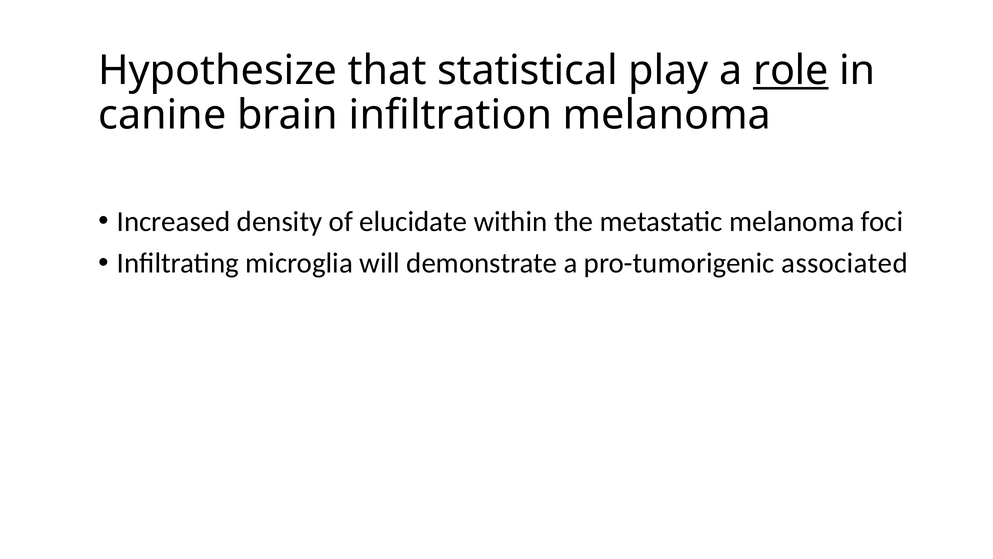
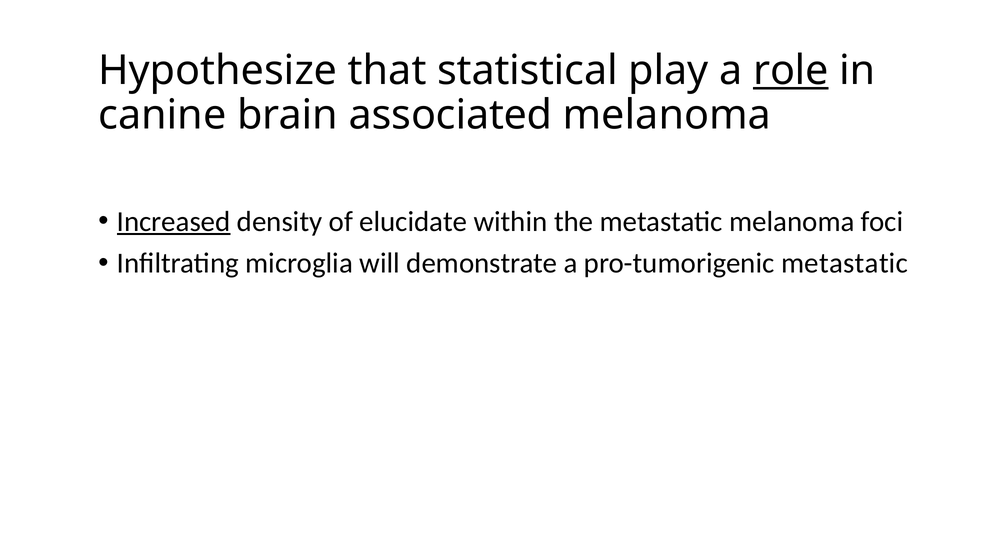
infiltration: infiltration -> associated
Increased underline: none -> present
pro-tumorigenic associated: associated -> metastatic
